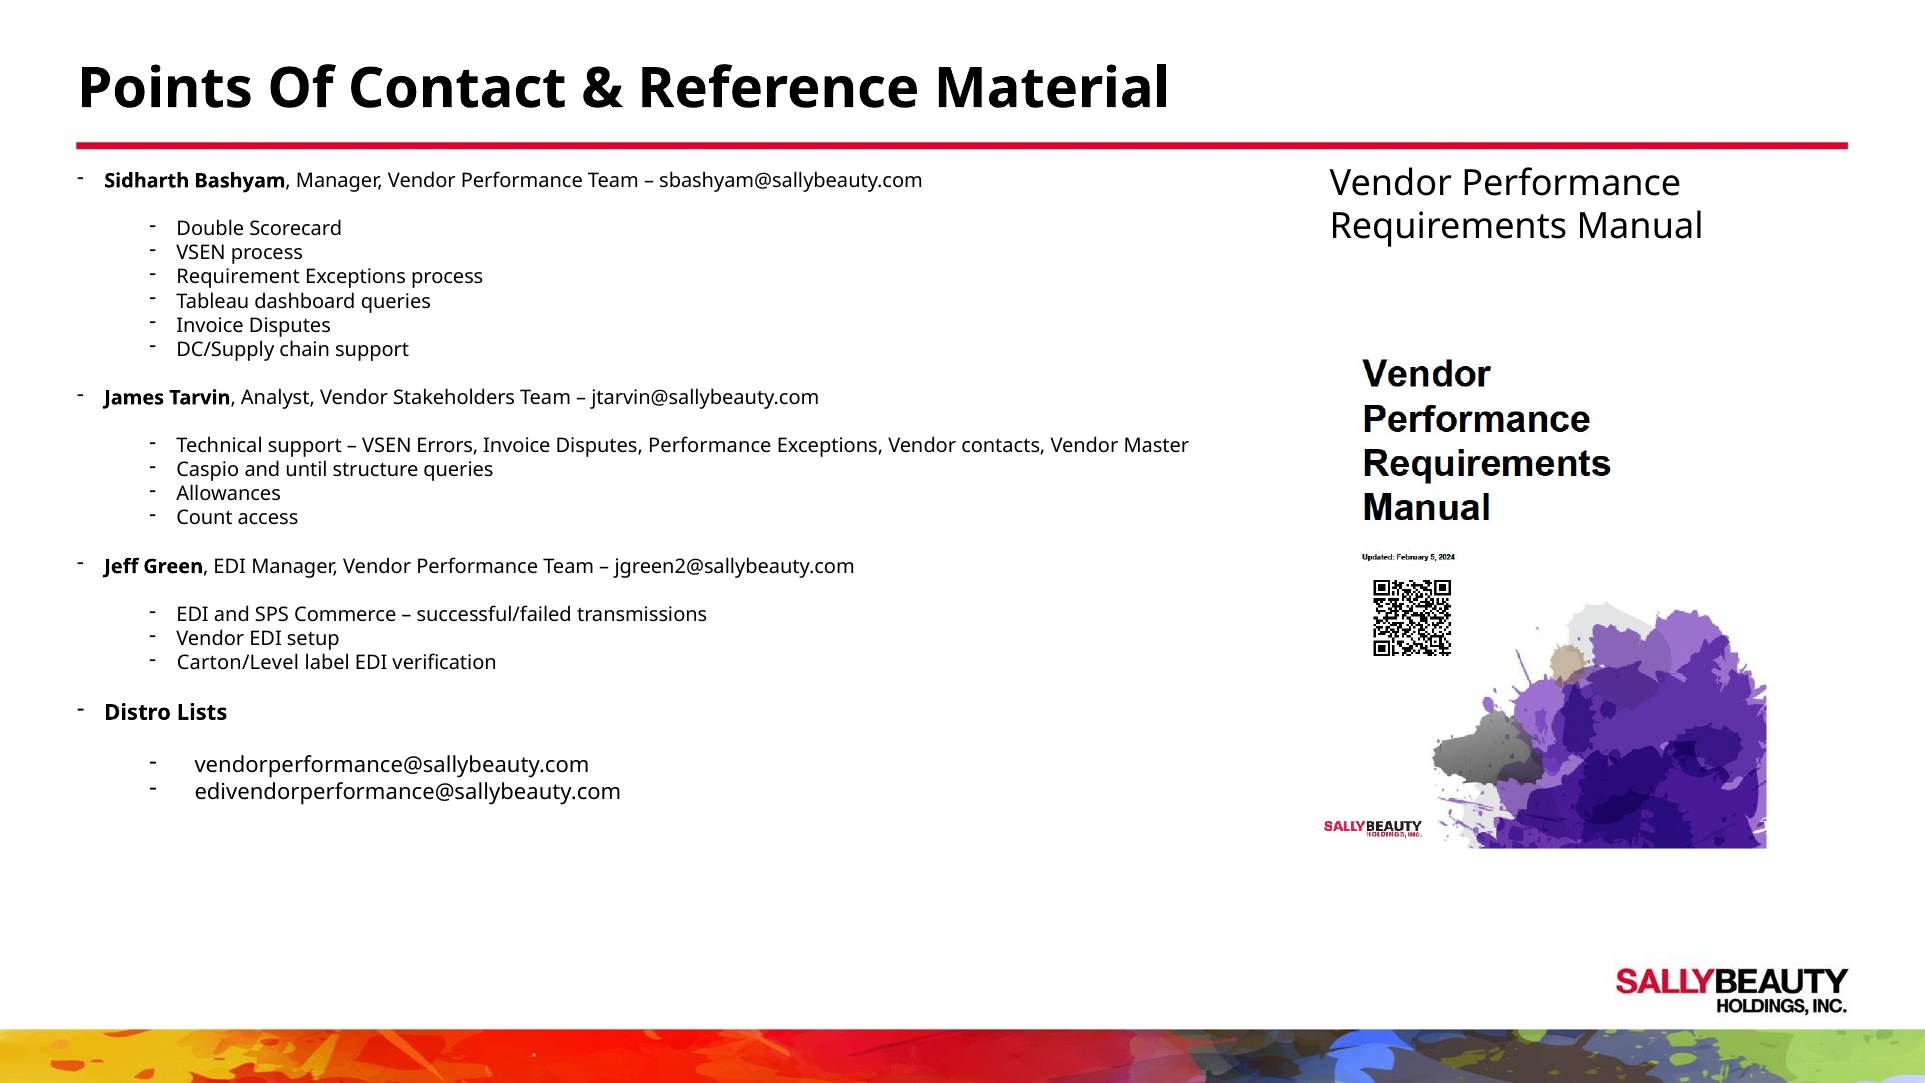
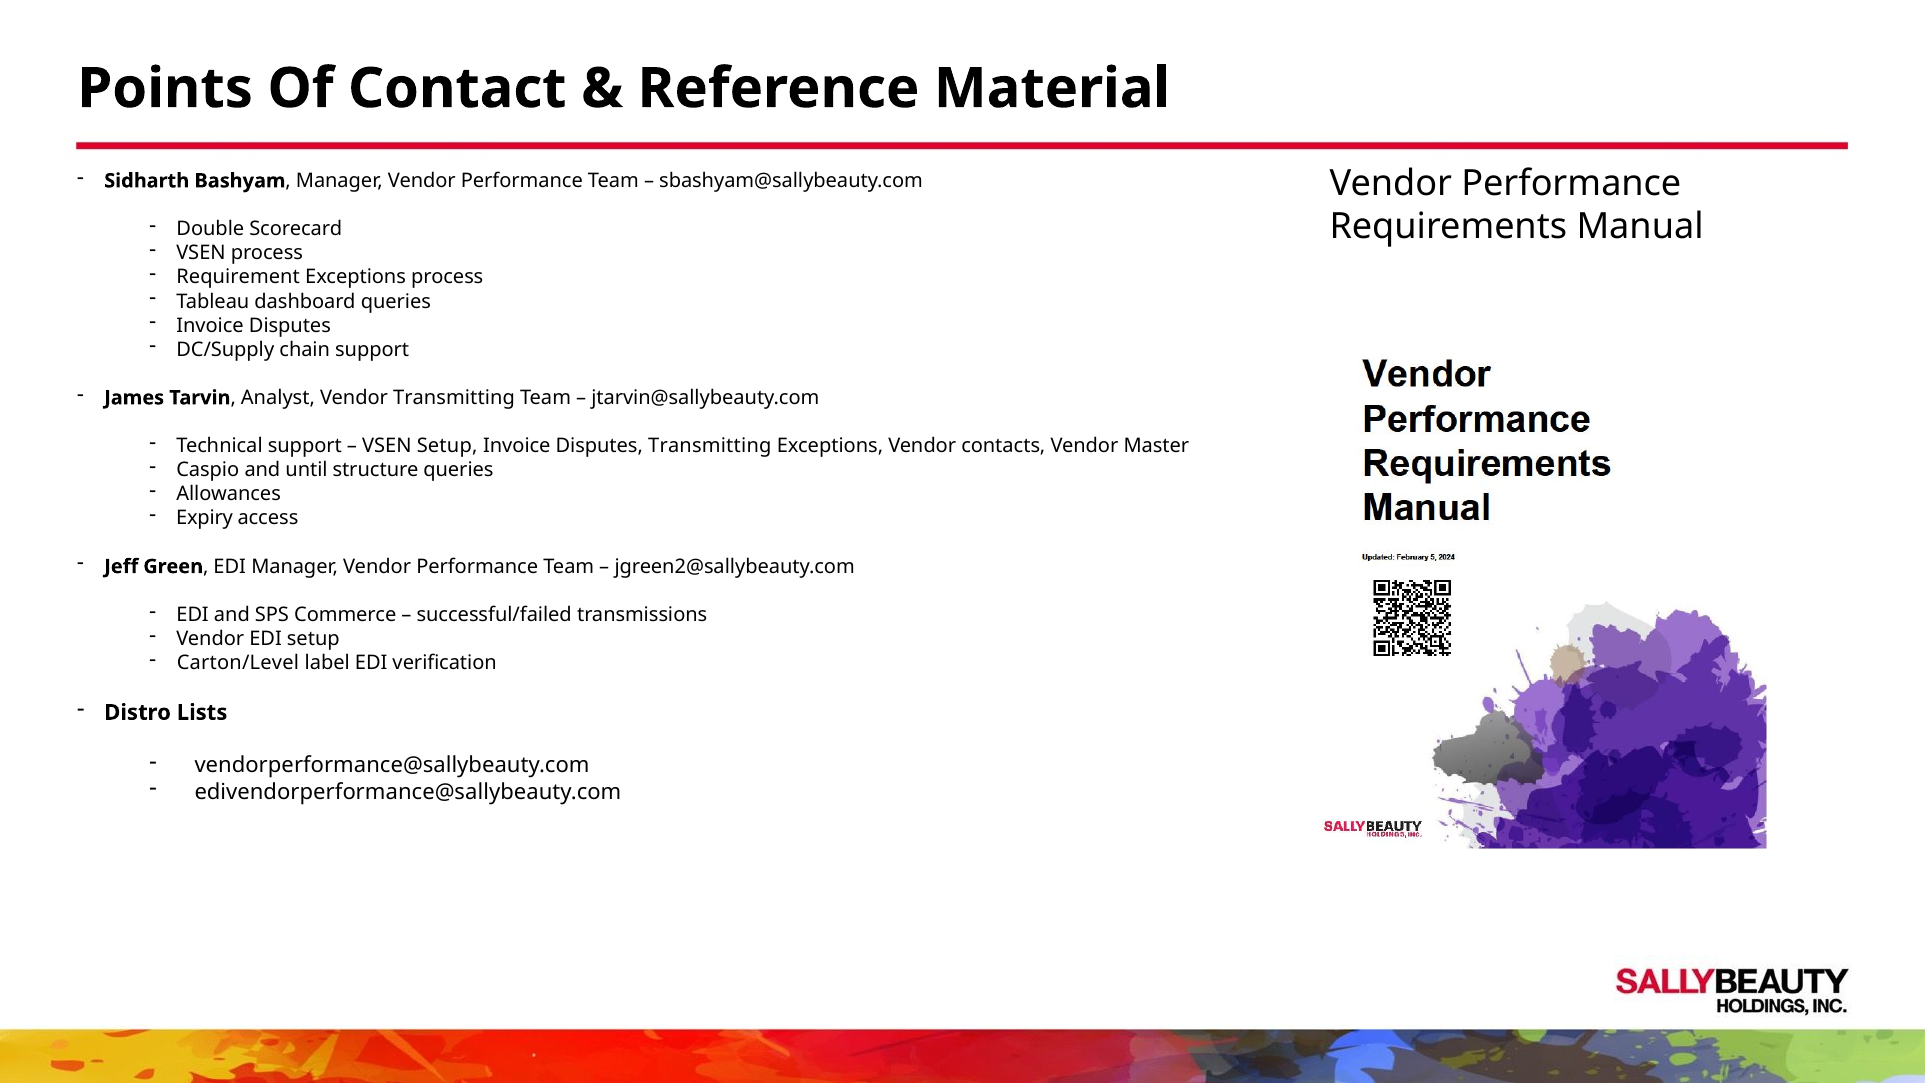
Vendor Stakeholders: Stakeholders -> Transmitting
VSEN Errors: Errors -> Setup
Disputes Performance: Performance -> Transmitting
Count: Count -> Expiry
